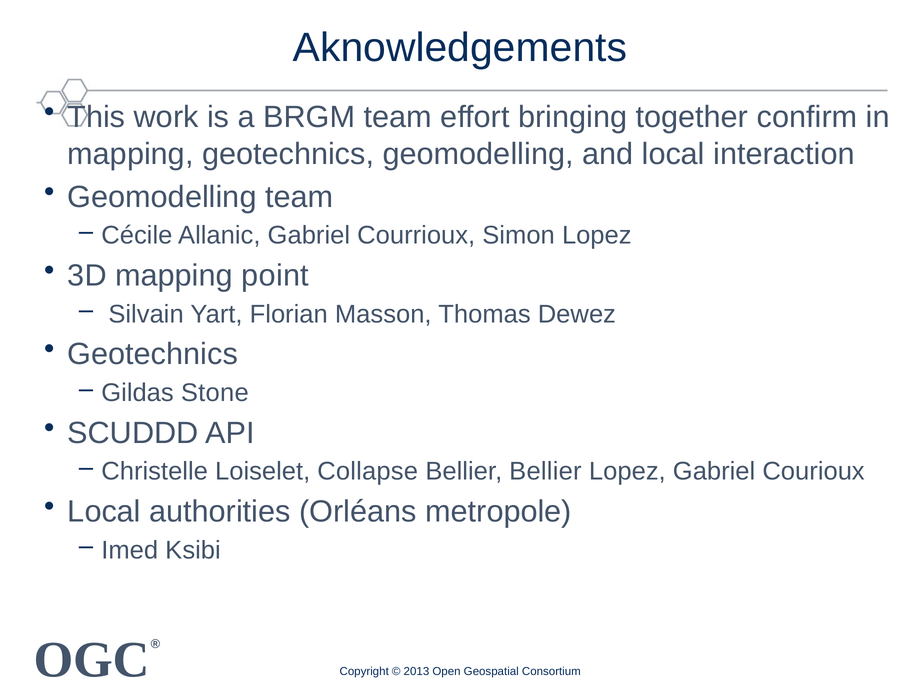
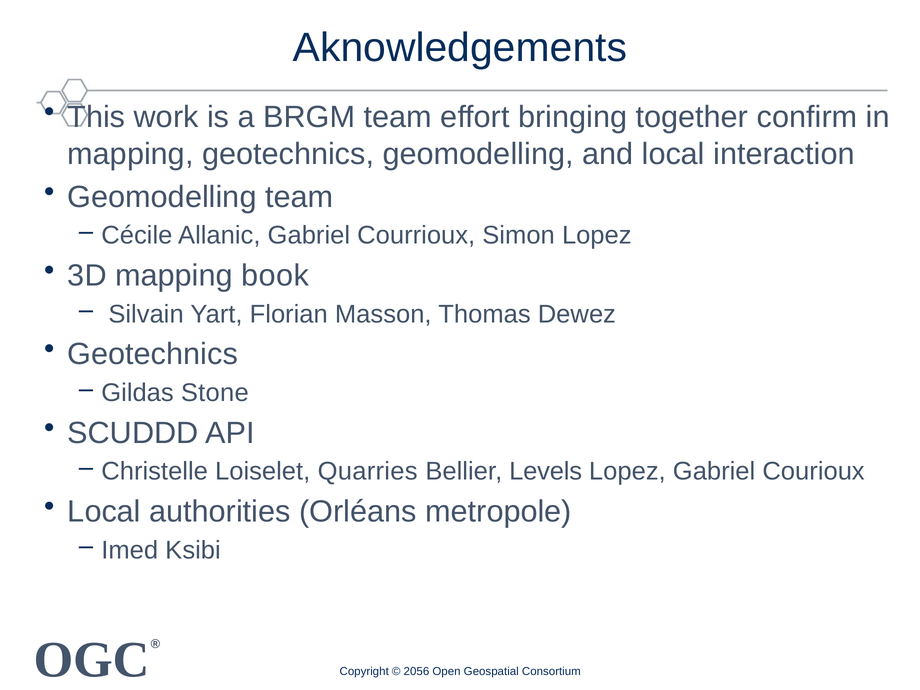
point: point -> book
Collapse: Collapse -> Quarries
Bellier Bellier: Bellier -> Levels
2013: 2013 -> 2056
